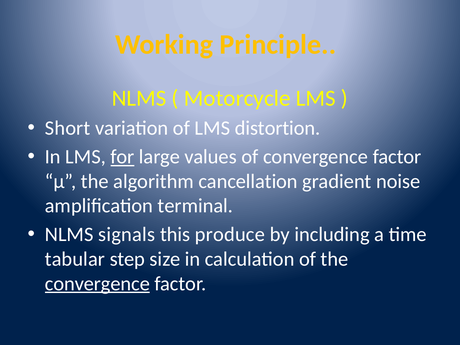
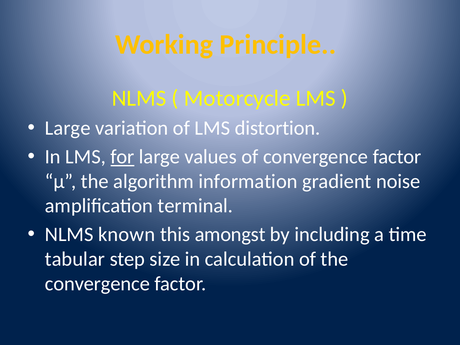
Short at (68, 128): Short -> Large
cancellation: cancellation -> information
signals: signals -> known
produce: produce -> amongst
convergence at (97, 284) underline: present -> none
